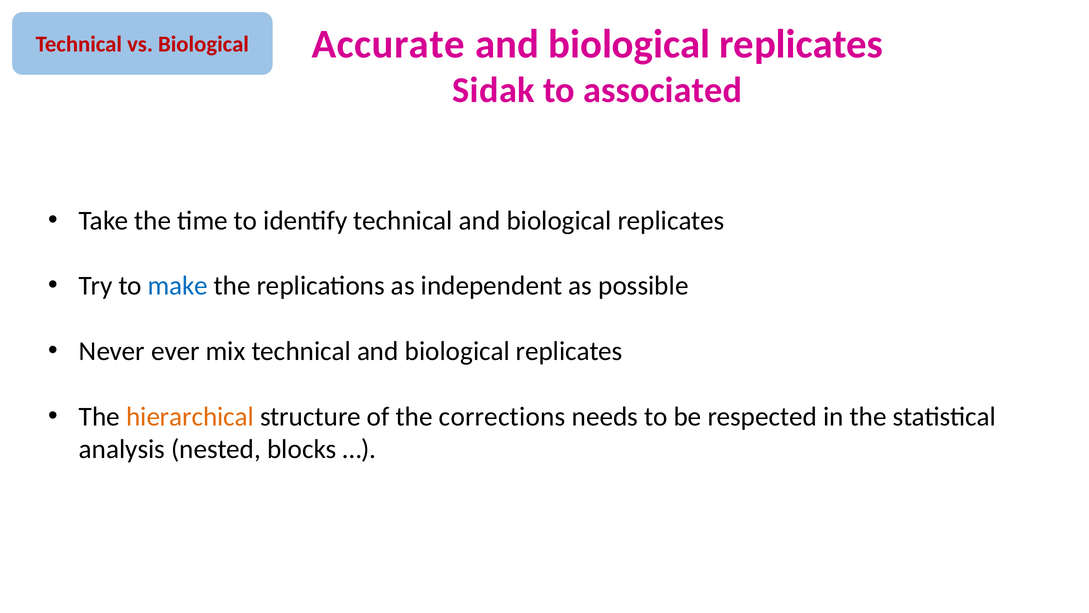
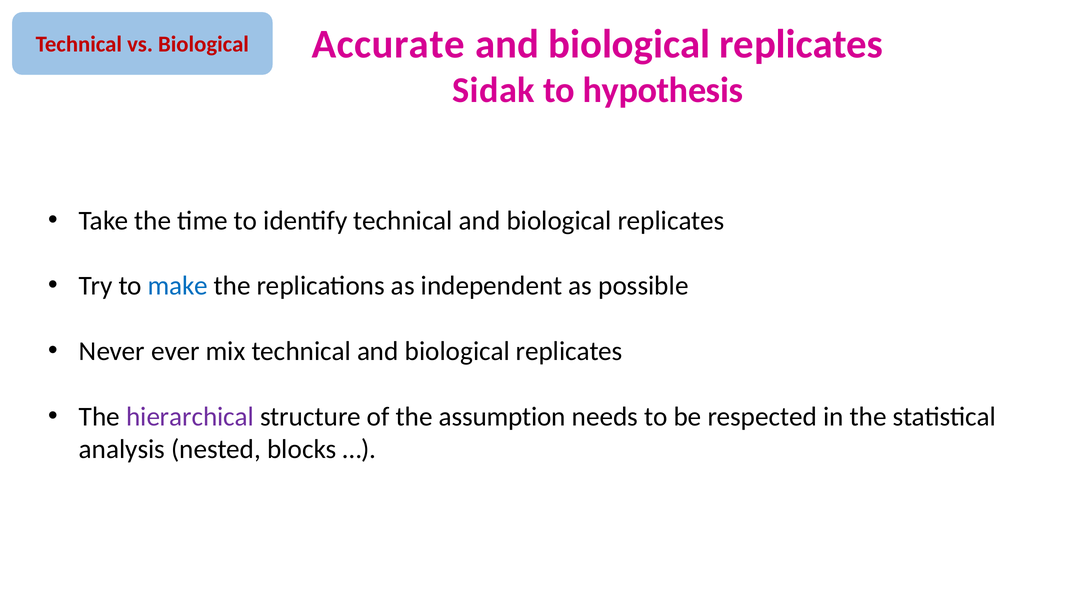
associated: associated -> hypothesis
hierarchical colour: orange -> purple
corrections: corrections -> assumption
